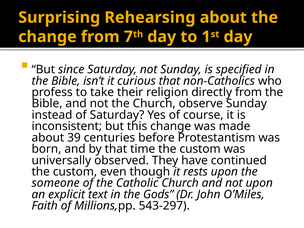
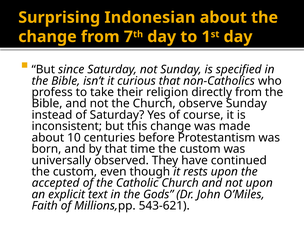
Rehearsing: Rehearsing -> Indonesian
39: 39 -> 10
someone: someone -> accepted
543-297: 543-297 -> 543-621
